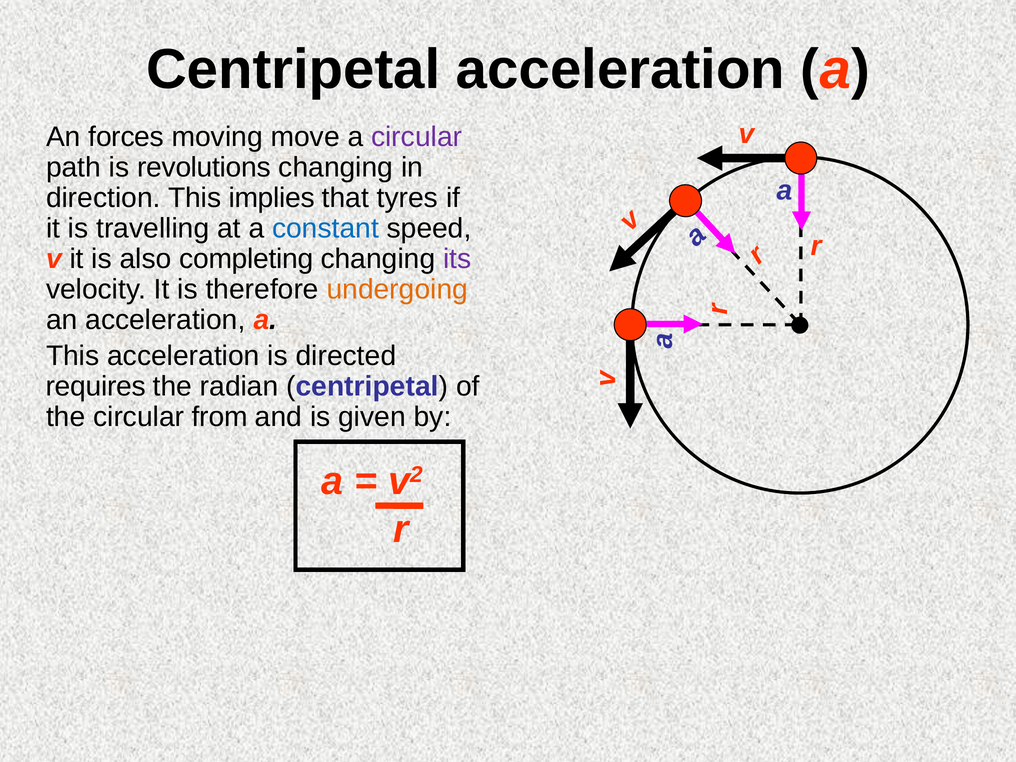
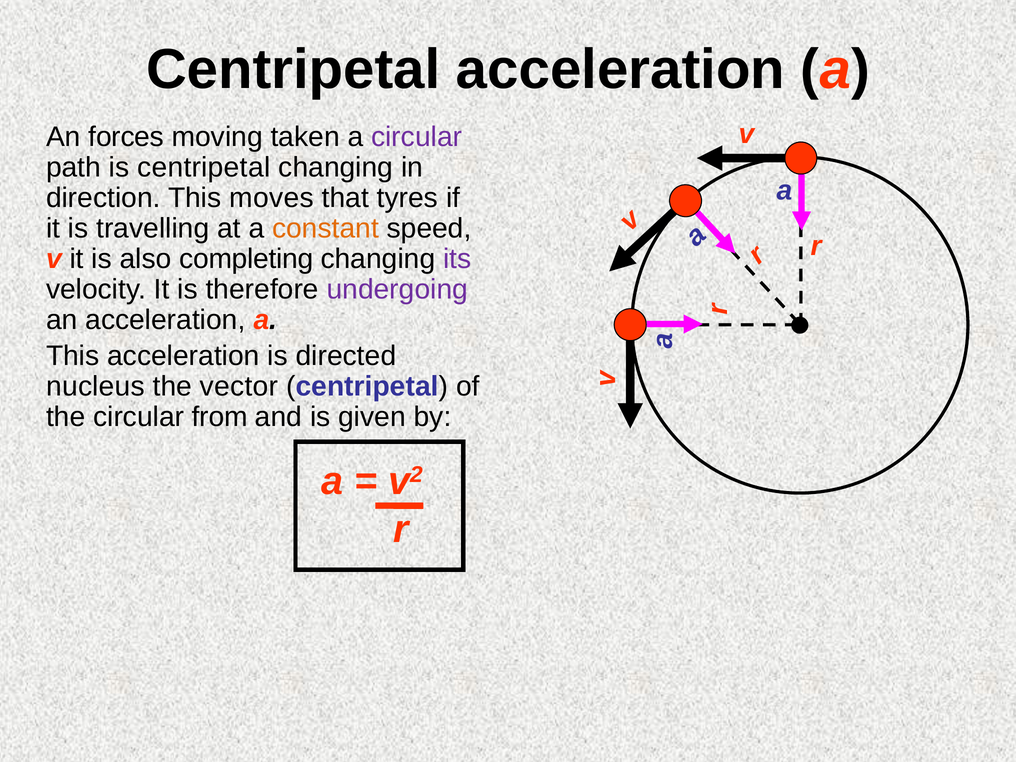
move: move -> taken
is revolutions: revolutions -> centripetal
implies: implies -> moves
constant colour: blue -> orange
undergoing colour: orange -> purple
requires: requires -> nucleus
radian: radian -> vector
